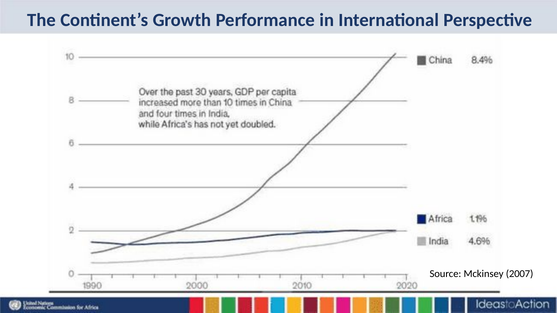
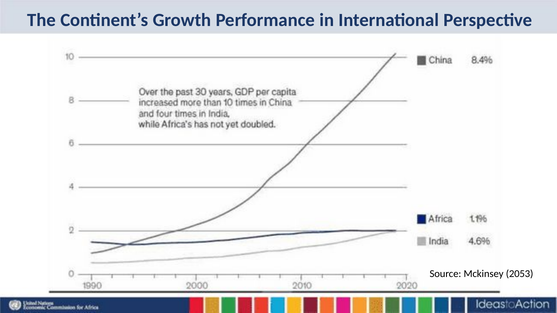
2007: 2007 -> 2053
